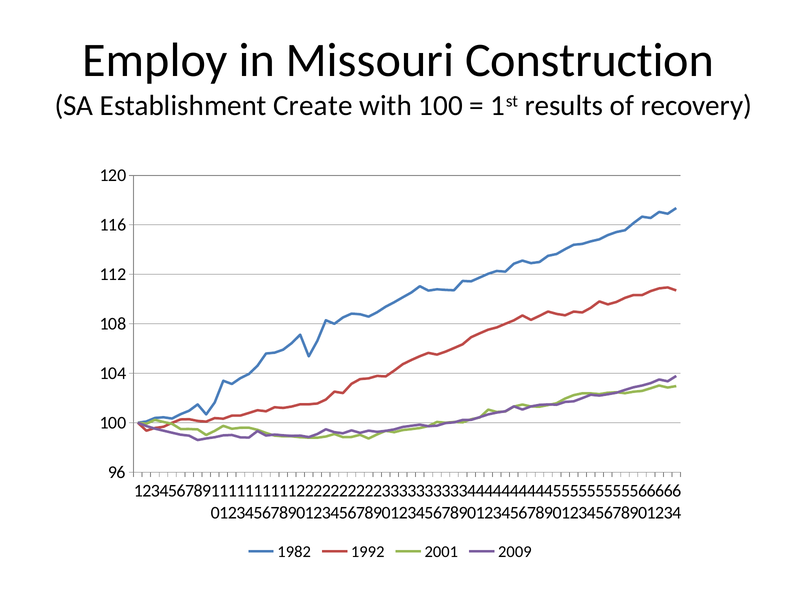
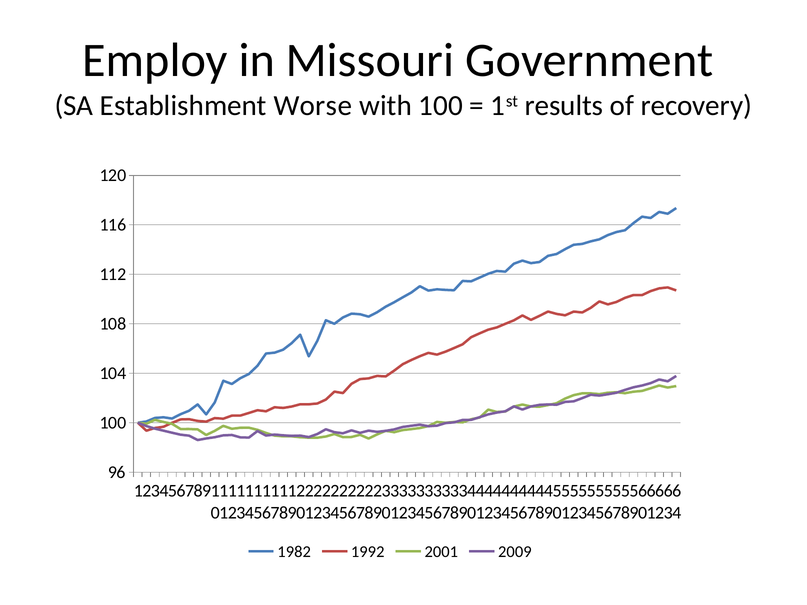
Construction: Construction -> Government
Create: Create -> Worse
